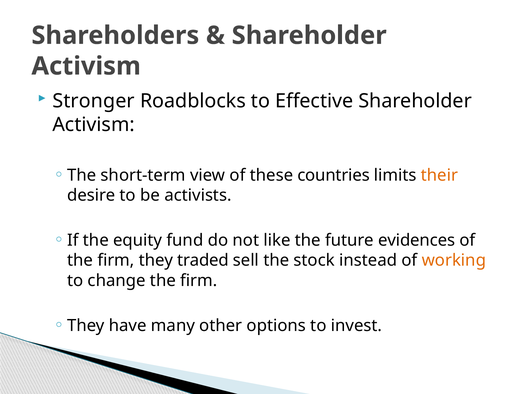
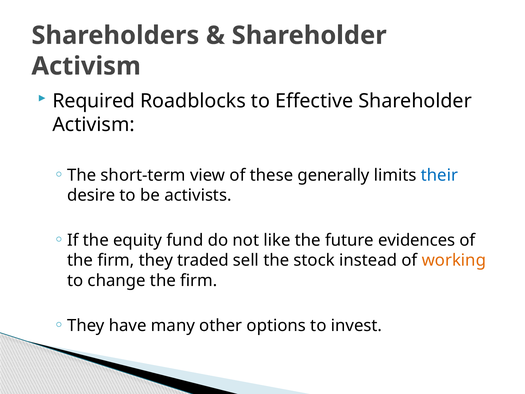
Stronger: Stronger -> Required
countries: countries -> generally
their colour: orange -> blue
